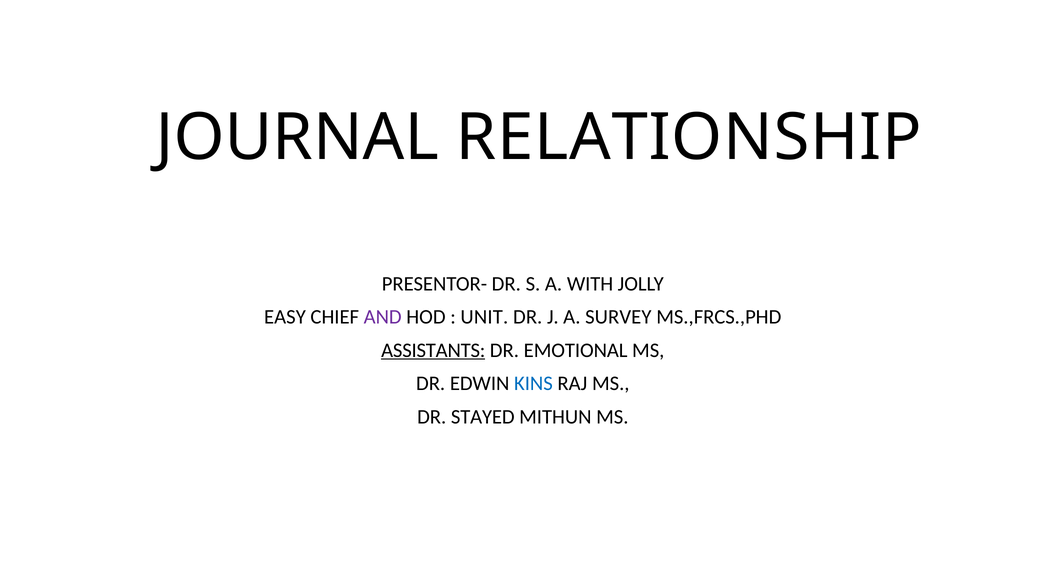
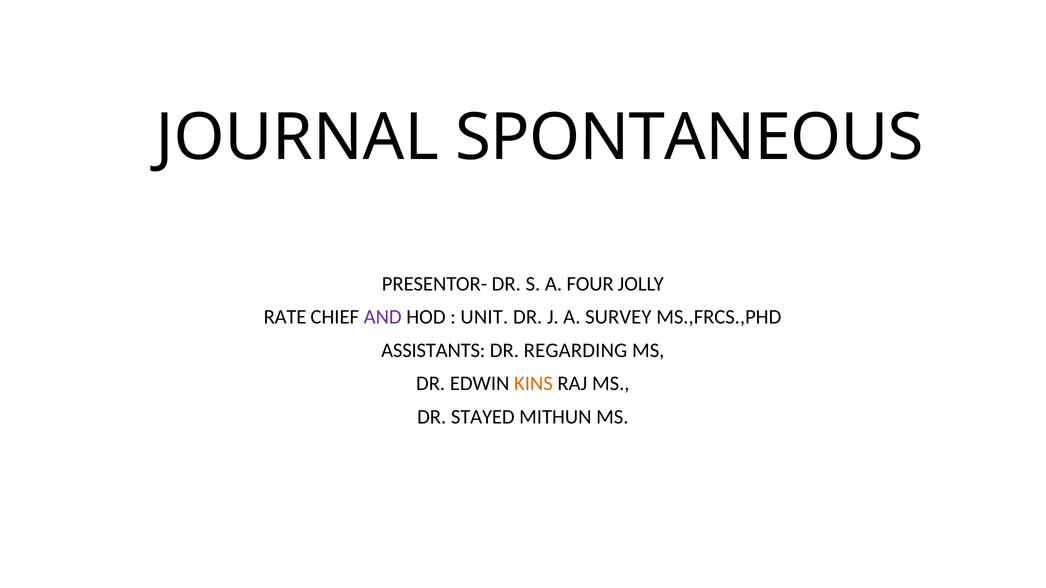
RELATIONSHIP: RELATIONSHIP -> SPONTANEOUS
WITH: WITH -> FOUR
EASY: EASY -> RATE
ASSISTANTS underline: present -> none
EMOTIONAL: EMOTIONAL -> REGARDING
KINS colour: blue -> orange
